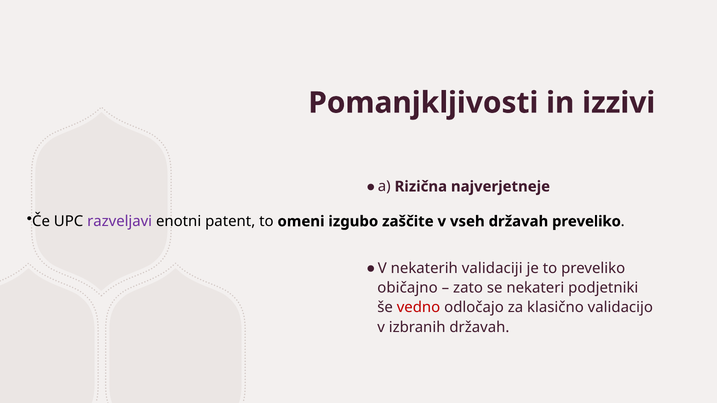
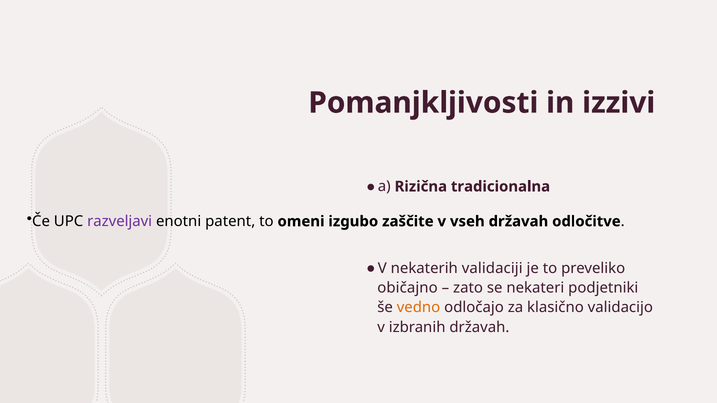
najverjetneje: najverjetneje -> tradicionalna
državah preveliko: preveliko -> odločitve
vedno colour: red -> orange
